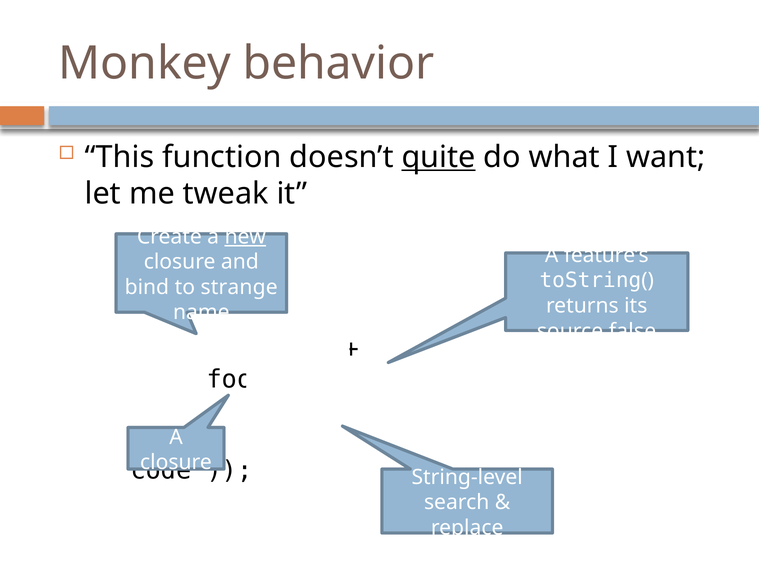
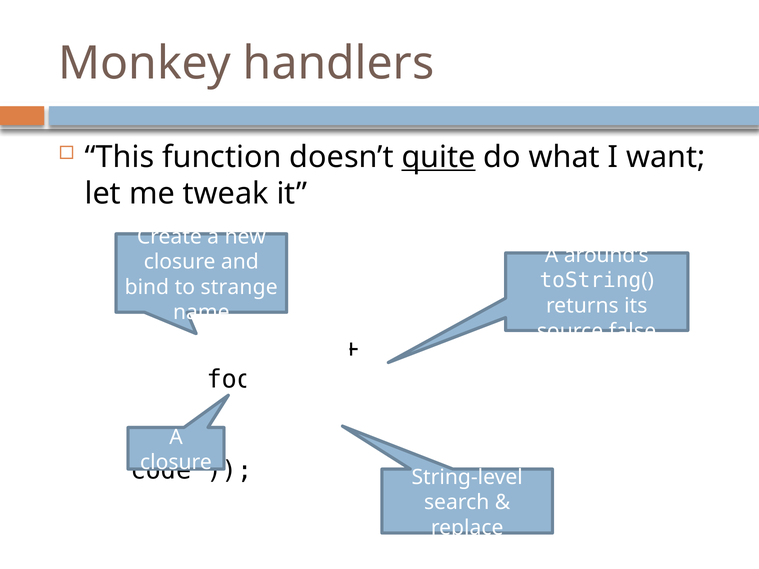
behavior: behavior -> handlers
new underline: present -> none
feature’s: feature’s -> around’s
